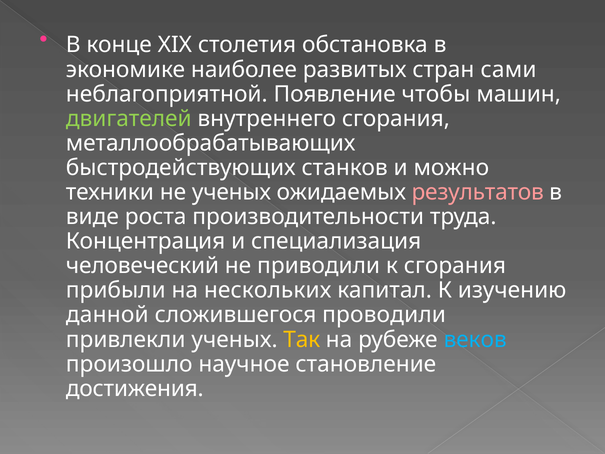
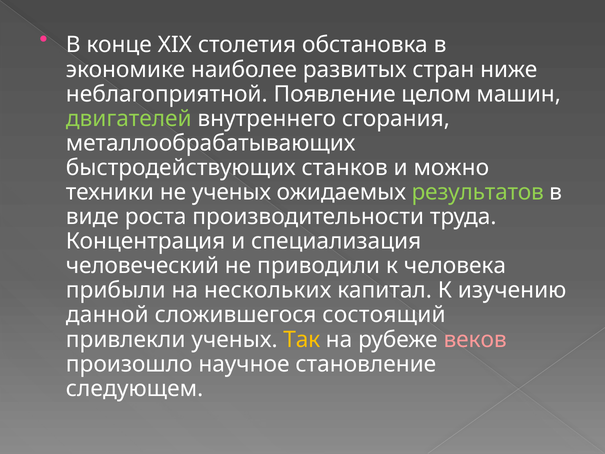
сами: сами -> ниже
чтобы: чтобы -> целом
результатов colour: pink -> light green
к сгорания: сгорания -> человека
проводили: проводили -> состоящий
веков colour: light blue -> pink
достижения: достижения -> следующем
